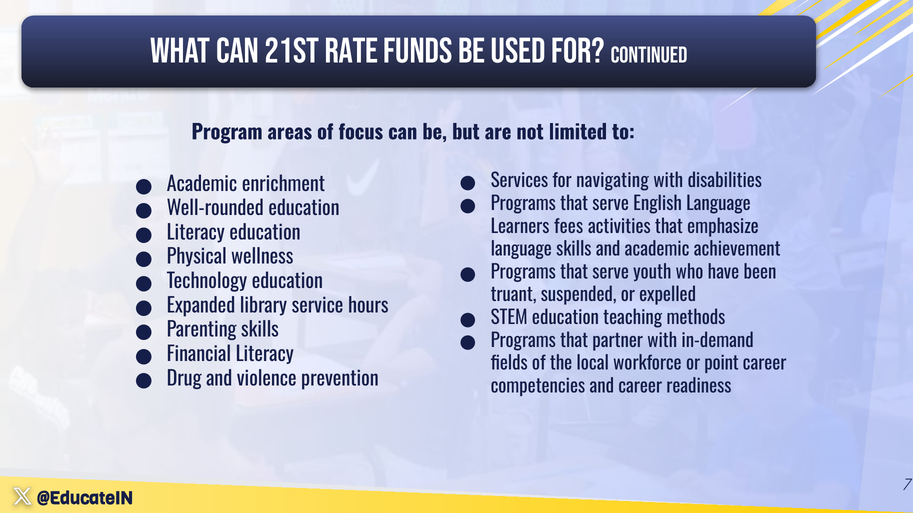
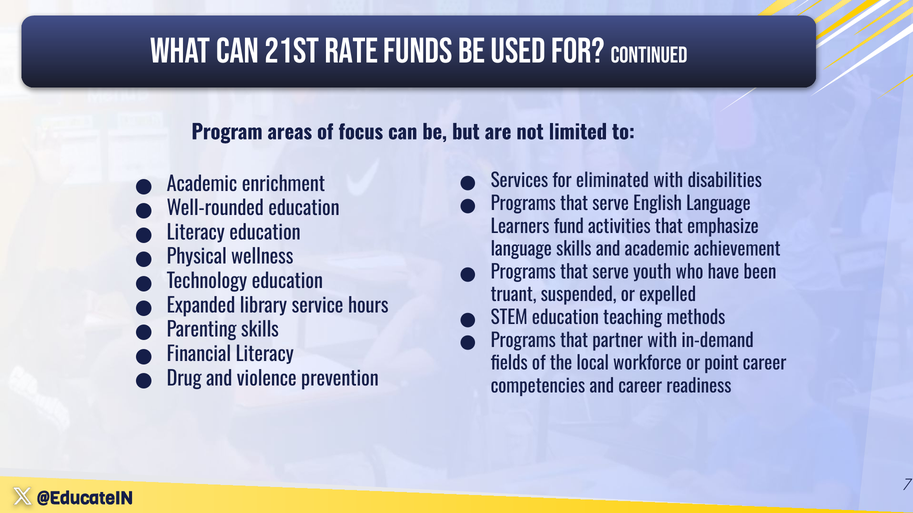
navigating: navigating -> eliminated
fees: fees -> fund
